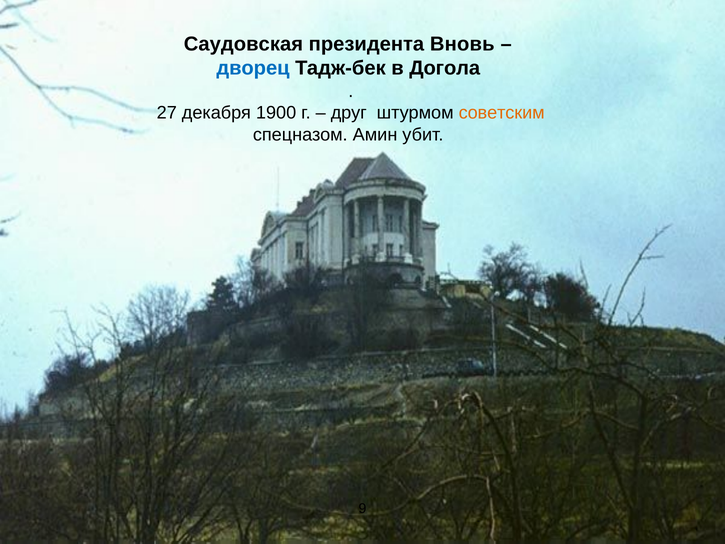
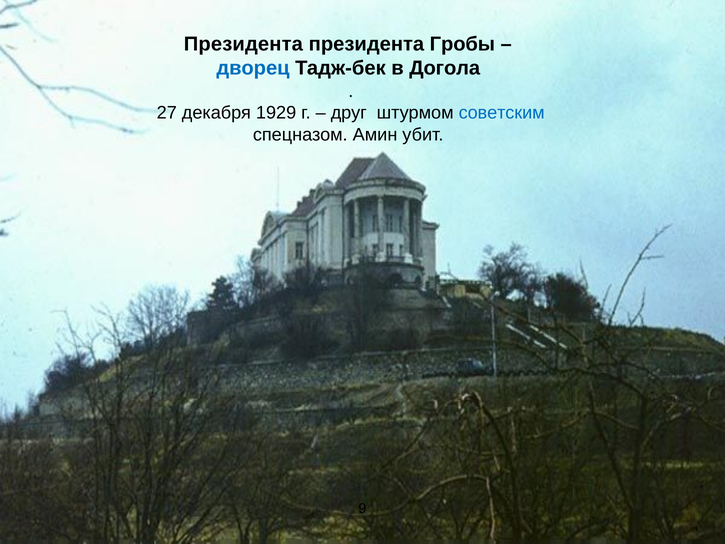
Саудовская at (243, 44): Саудовская -> Президента
Вновь: Вновь -> Гробы
1900: 1900 -> 1929
советским colour: orange -> blue
